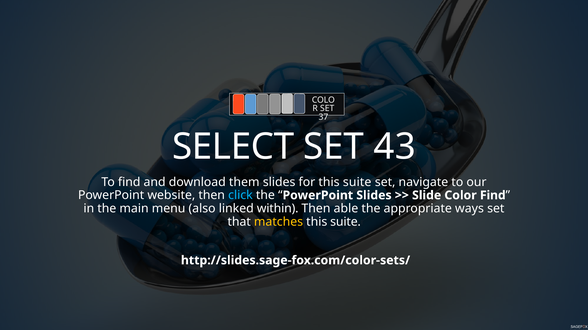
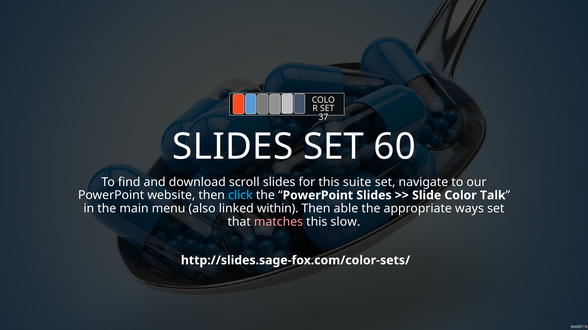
SELECT at (233, 147): SELECT -> SLIDES
43: 43 -> 60
them: them -> scroll
Color Find: Find -> Talk
matches colour: yellow -> pink
suite at (346, 222): suite -> slow
